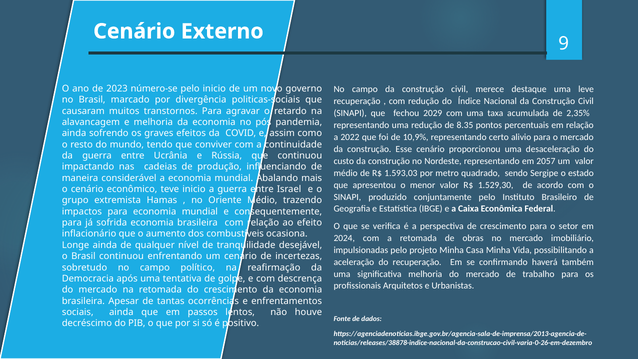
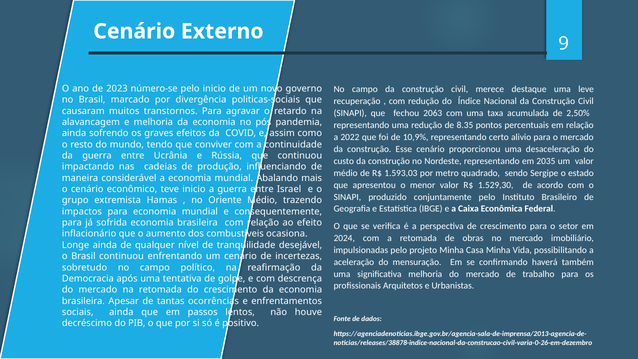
2029: 2029 -> 2063
2,35%: 2,35% -> 2,50%
2057: 2057 -> 2035
do recuperação: recuperação -> mensuração
